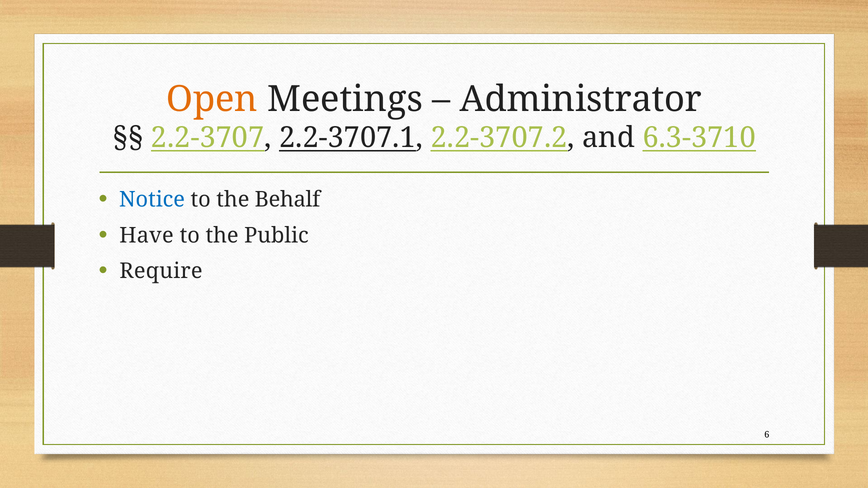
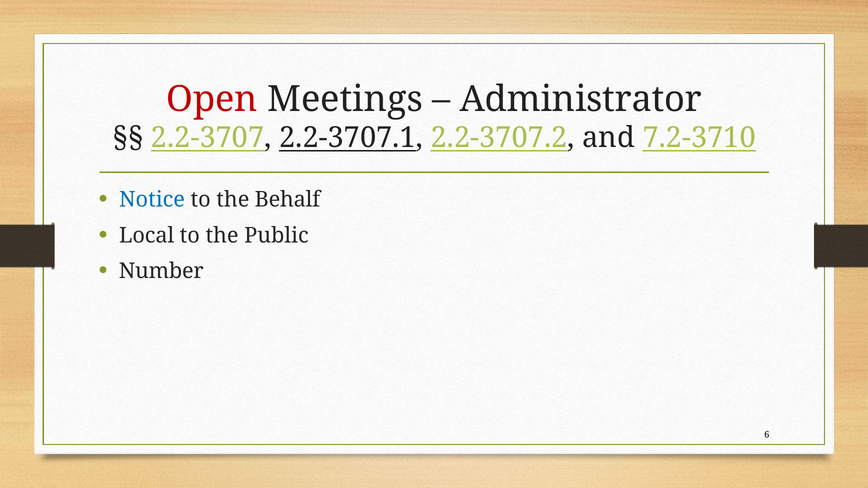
Open colour: orange -> red
6.3-3710: 6.3-3710 -> 7.2-3710
Have: Have -> Local
Require: Require -> Number
